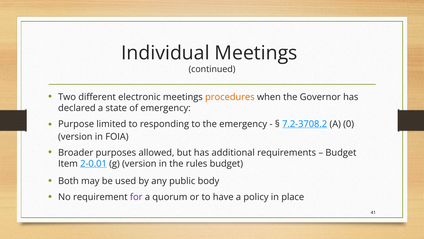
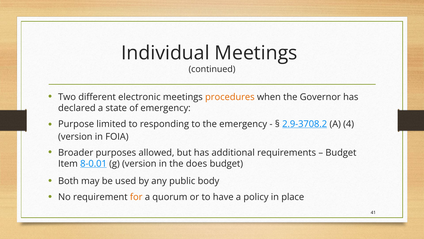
7.2-3708.2: 7.2-3708.2 -> 2.9-3708.2
0: 0 -> 4
2-0.01: 2-0.01 -> 8-0.01
rules: rules -> does
for colour: purple -> orange
